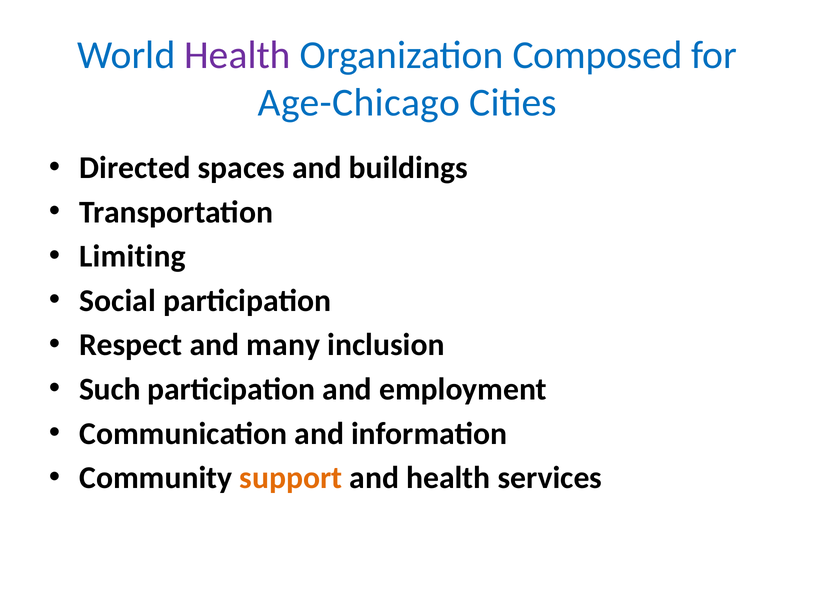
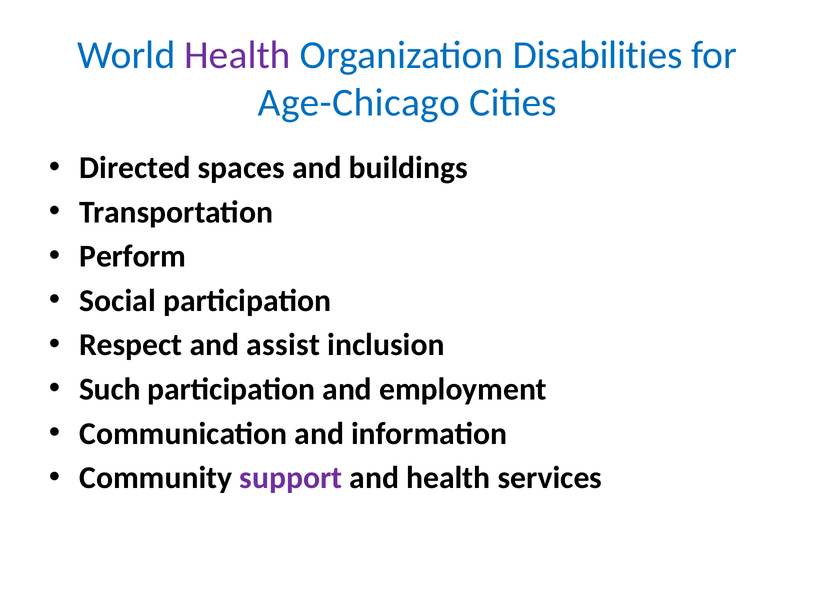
Composed: Composed -> Disabilities
Limiting: Limiting -> Perform
many: many -> assist
support colour: orange -> purple
